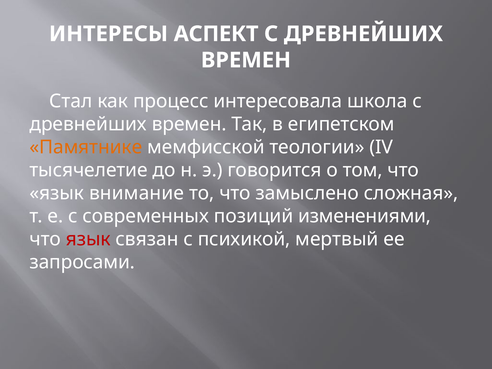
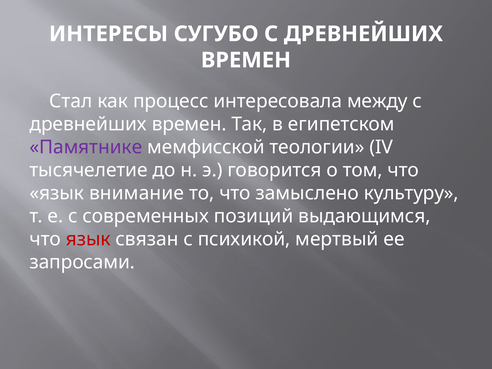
АСПЕКТ: АСПЕКТ -> СУГУБО
школа: школа -> между
Памятнике colour: orange -> purple
сложная: сложная -> культуру
изменениями: изменениями -> выдающимся
